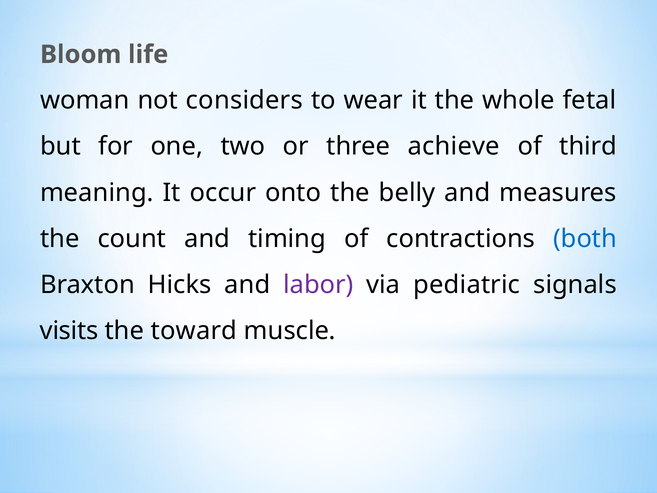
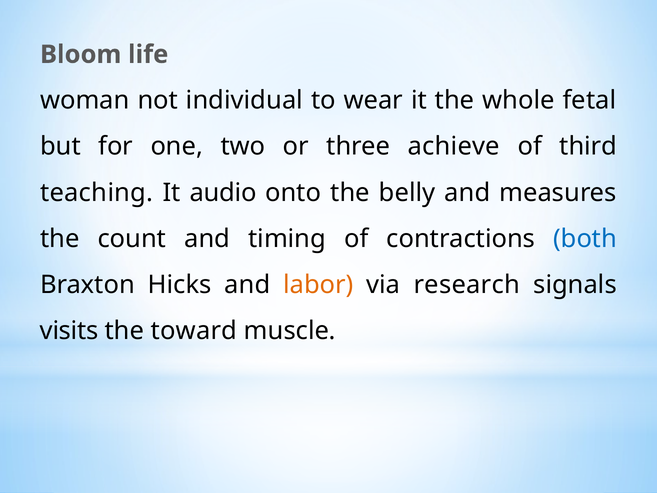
considers: considers -> individual
meaning: meaning -> teaching
occur: occur -> audio
labor colour: purple -> orange
pediatric: pediatric -> research
